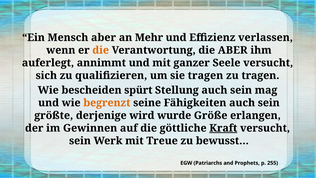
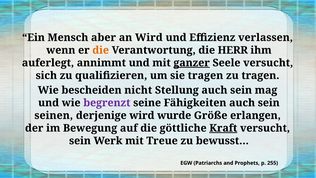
an Mehr: Mehr -> Wird
die ABER: ABER -> HERR
ganzer underline: none -> present
spürt: spürt -> nicht
begrenzt colour: orange -> purple
größte: größte -> seinen
Gewinnen: Gewinnen -> Bewegung
